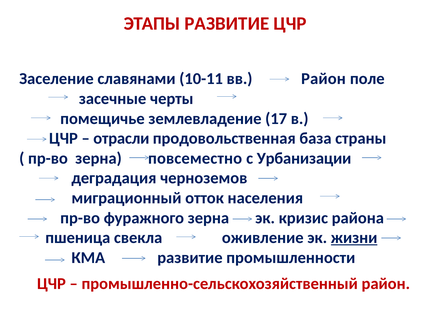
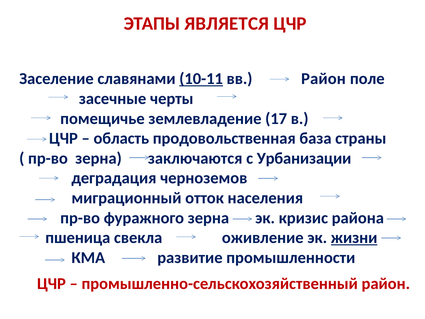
ЭТАПЫ РАЗВИТИЕ: РАЗВИТИЕ -> ЯВЛЯЕТСЯ
10-11 underline: none -> present
отрасли: отрасли -> область
повсеместно: повсеместно -> заключаются
